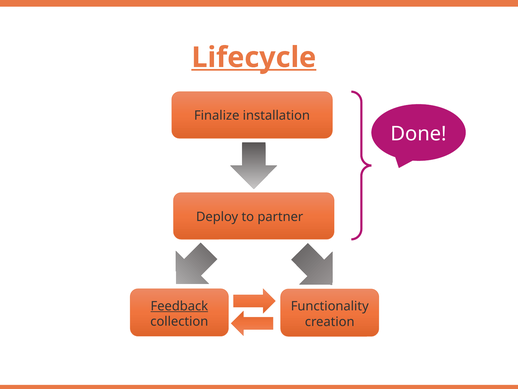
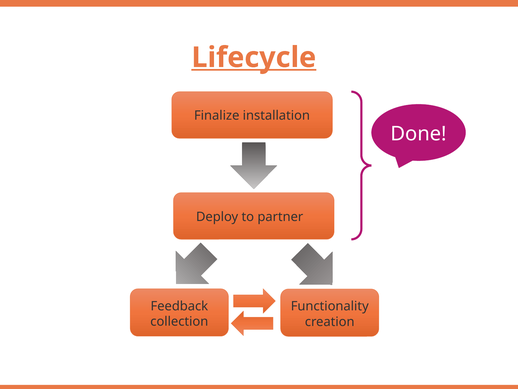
Feedback underline: present -> none
